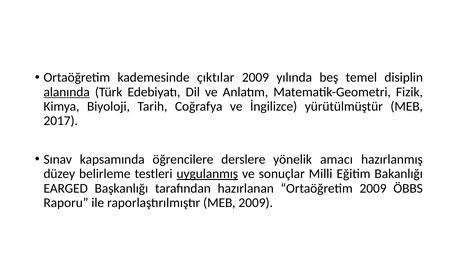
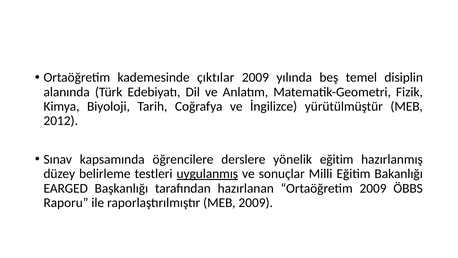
alanında underline: present -> none
2017: 2017 -> 2012
yönelik amacı: amacı -> eğitim
